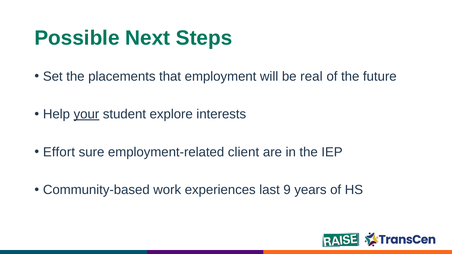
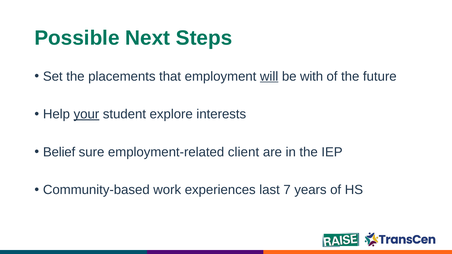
will underline: none -> present
real: real -> with
Effort: Effort -> Belief
9: 9 -> 7
